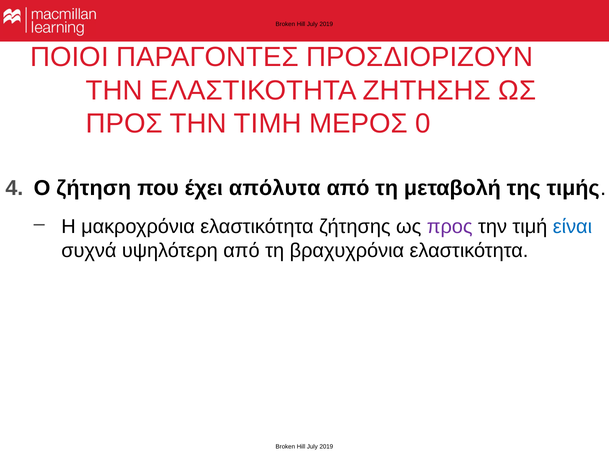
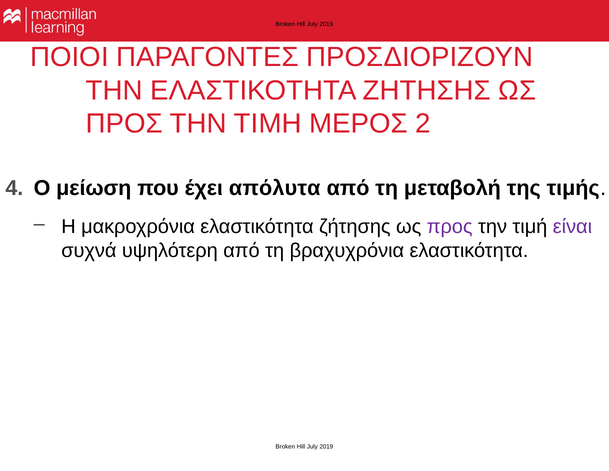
0: 0 -> 2
ζήτηση: ζήτηση -> μείωση
είναι colour: blue -> purple
